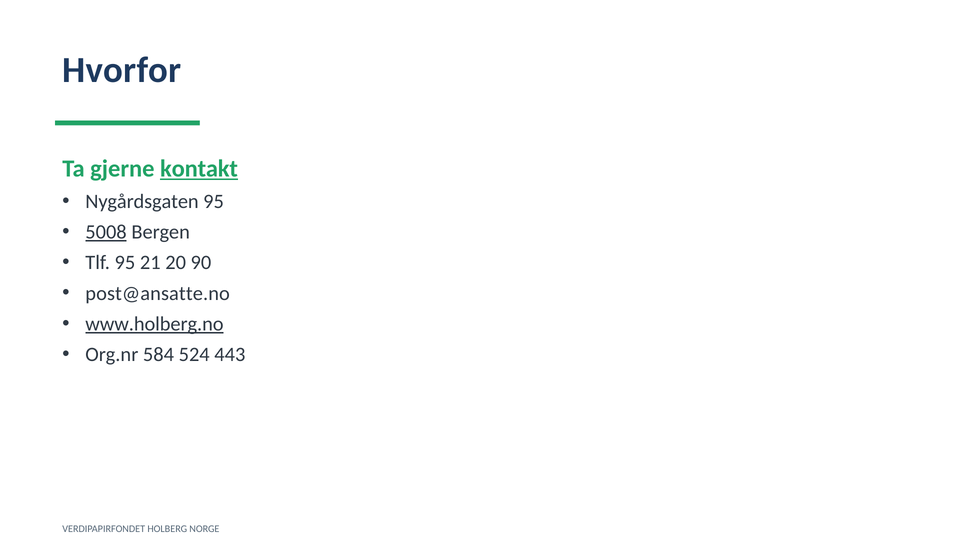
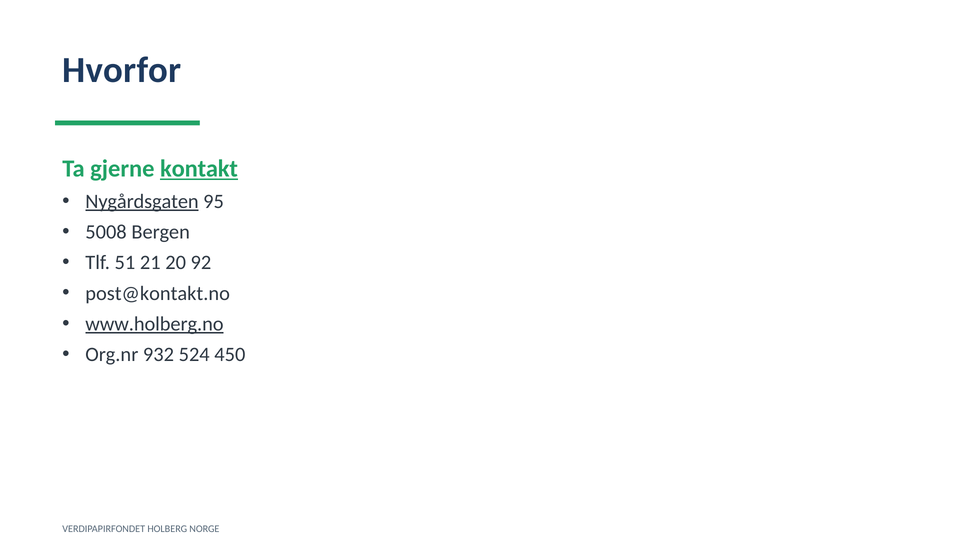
Nygårdsgaten underline: none -> present
5008 underline: present -> none
Tlf 95: 95 -> 51
90: 90 -> 92
post@ansatte.no: post@ansatte.no -> post@kontakt.no
584: 584 -> 932
443: 443 -> 450
